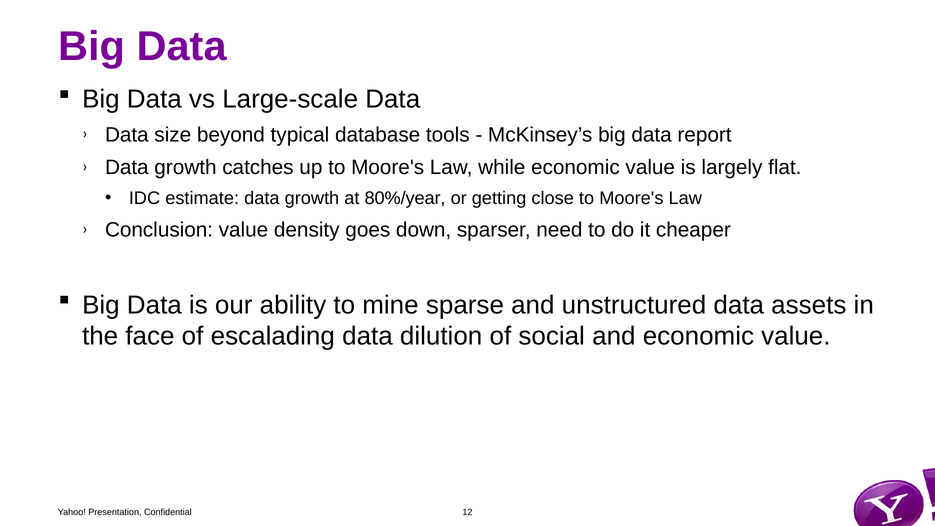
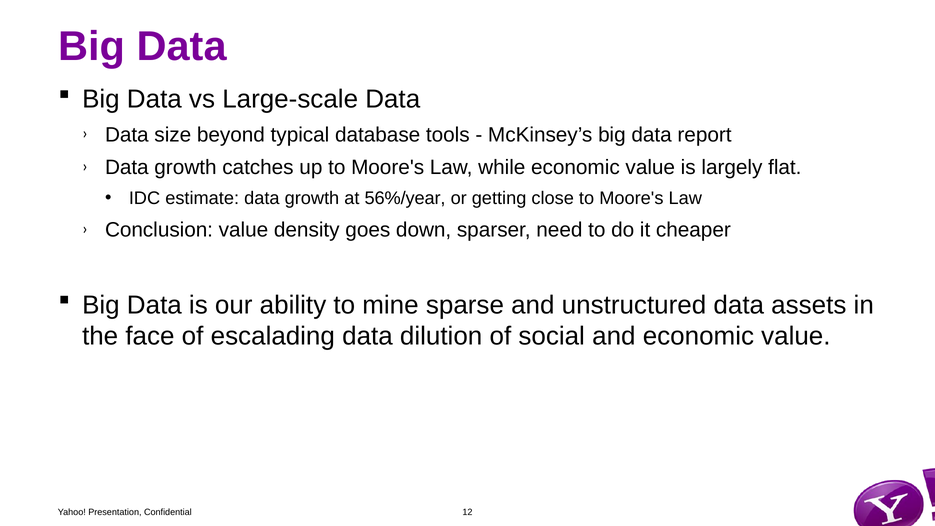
80%/year: 80%/year -> 56%/year
